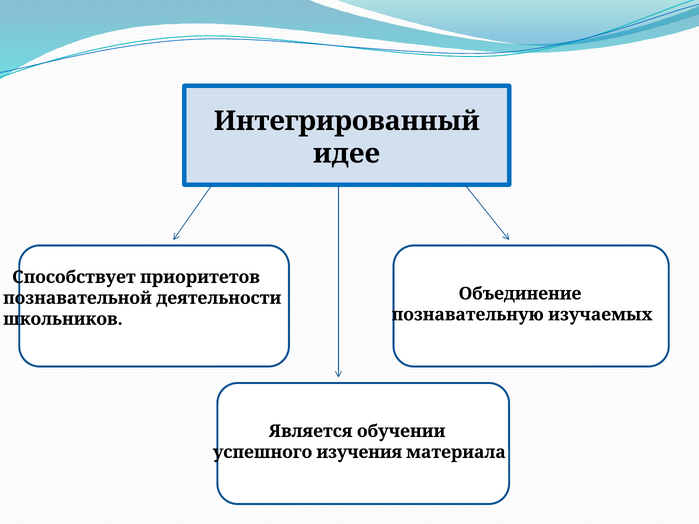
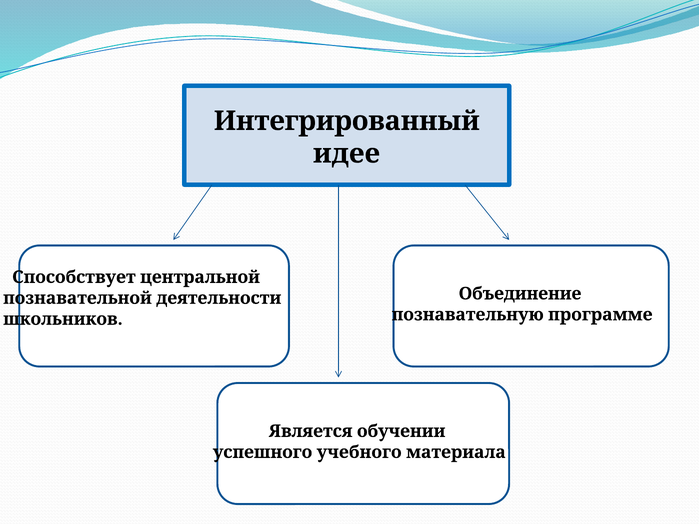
приоритетов: приоритетов -> центральной
изучаемых: изучаемых -> программе
изучения: изучения -> учебного
